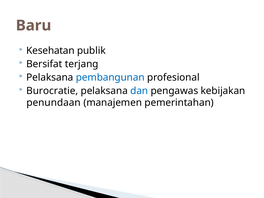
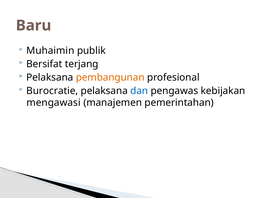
Kesehatan: Kesehatan -> Muhaimin
pembangunan colour: blue -> orange
penundaan: penundaan -> mengawasi
